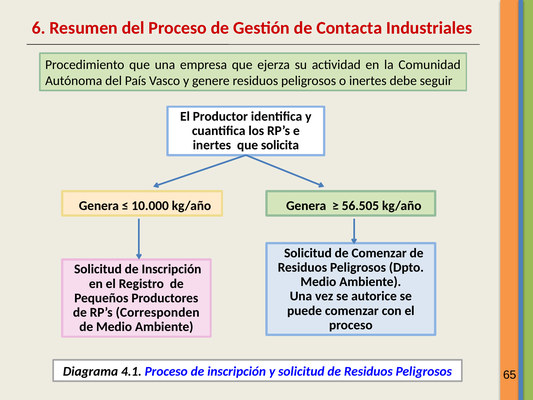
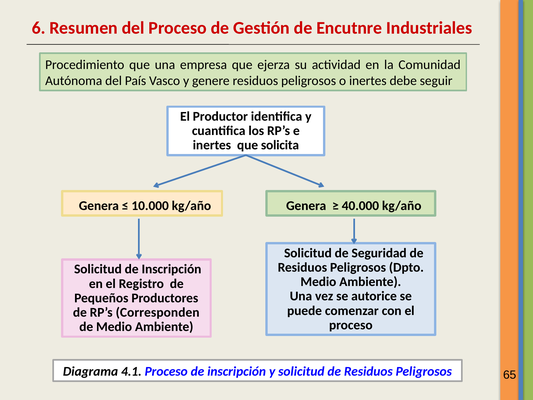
Contacta: Contacta -> Encutnre
56.505: 56.505 -> 40.000
de Comenzar: Comenzar -> Seguridad
